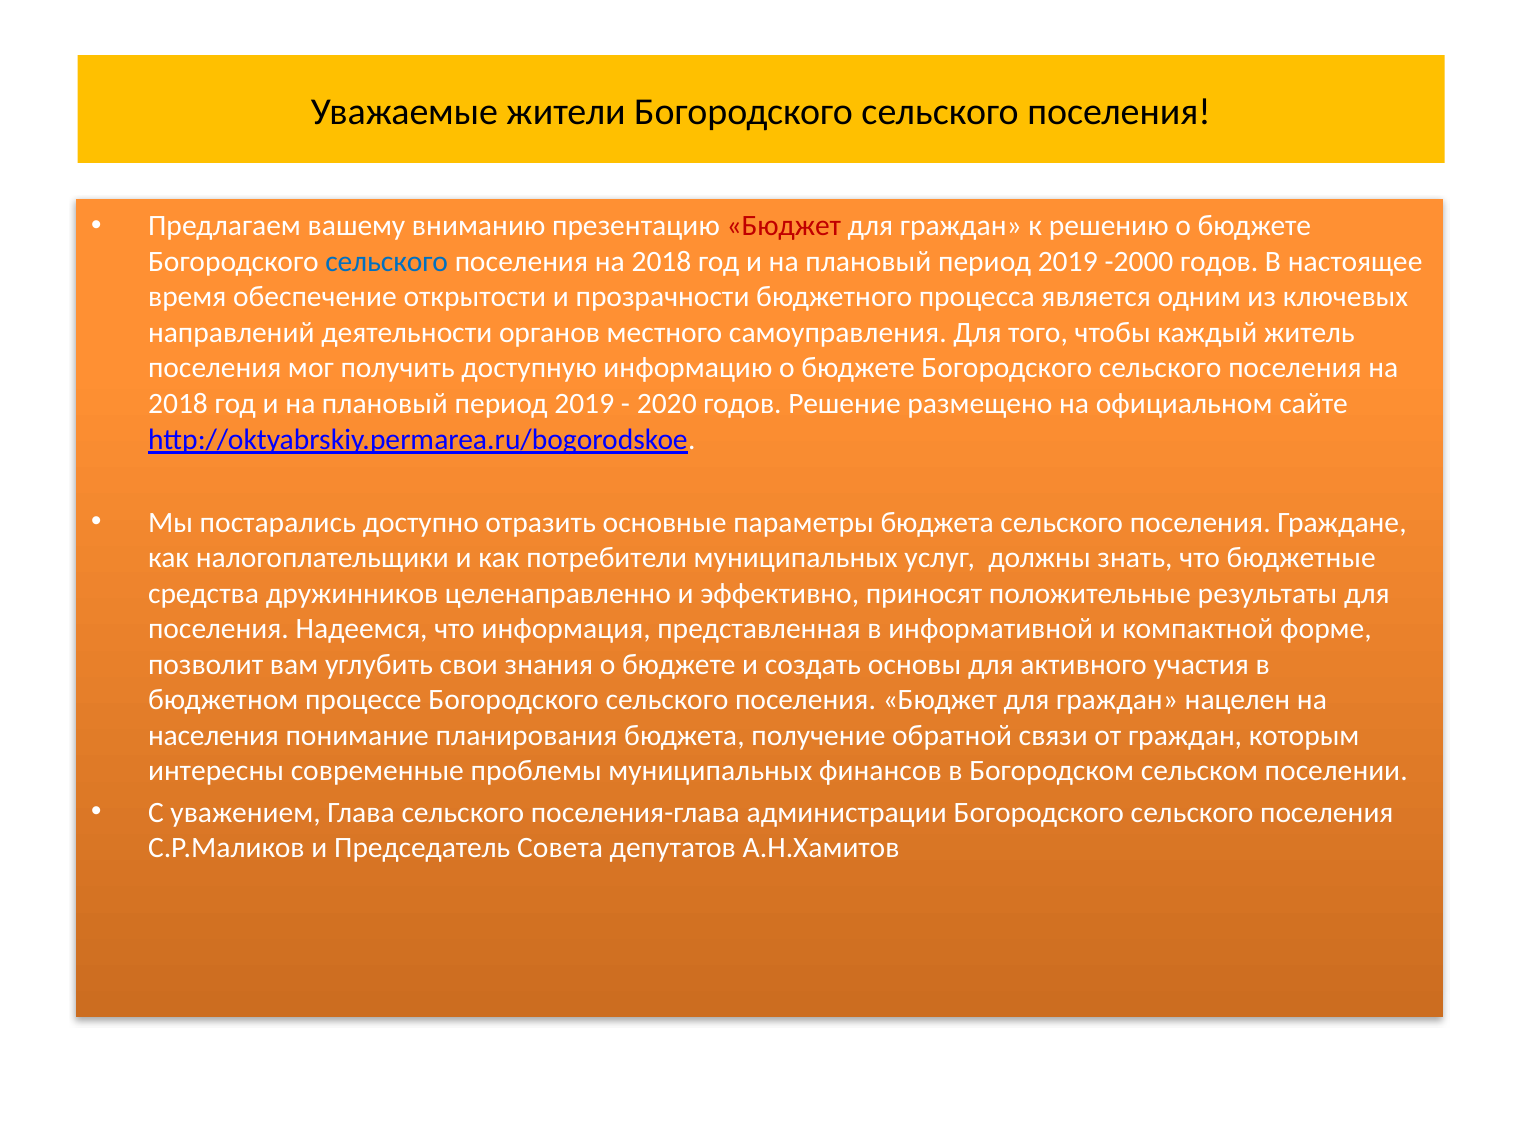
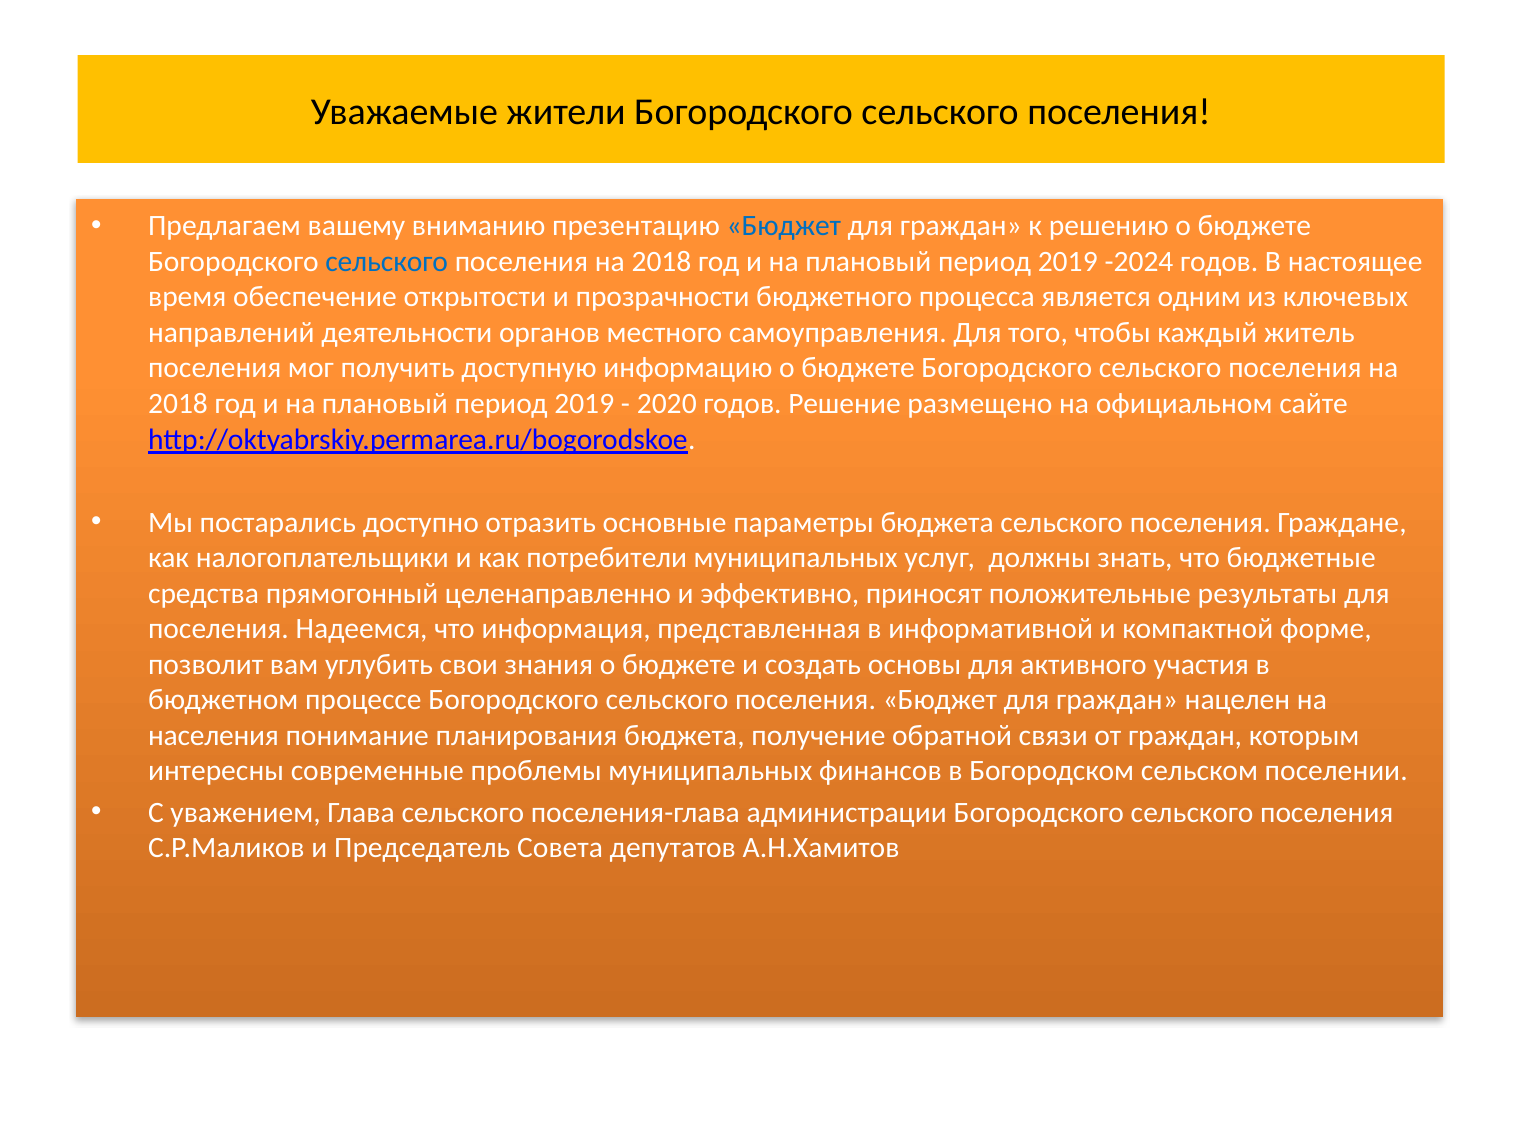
Бюджет at (784, 226) colour: red -> blue
-2000: -2000 -> -2024
дружинников: дружинников -> прямогонный
